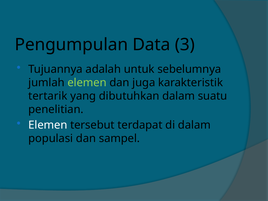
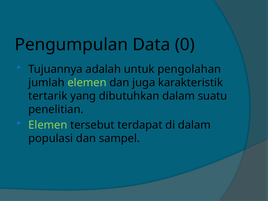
3: 3 -> 0
sebelumnya: sebelumnya -> pengolahan
Elemen at (48, 125) colour: white -> light green
